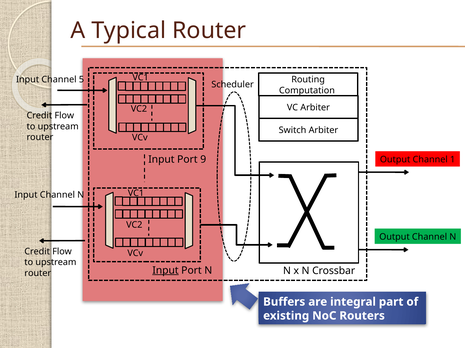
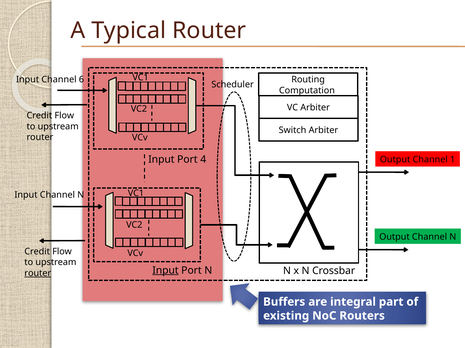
5: 5 -> 6
9: 9 -> 4
router at (38, 274) underline: none -> present
